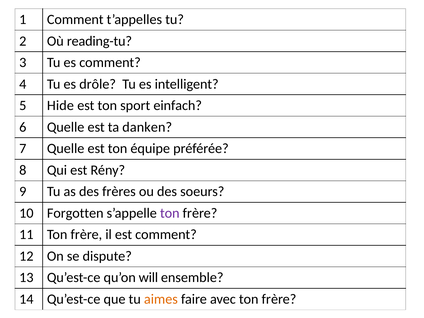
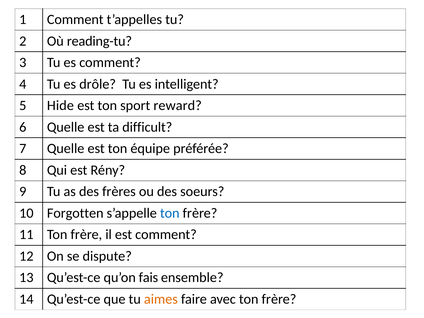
einfach: einfach -> reward
danken: danken -> difficult
ton at (170, 213) colour: purple -> blue
will: will -> fais
